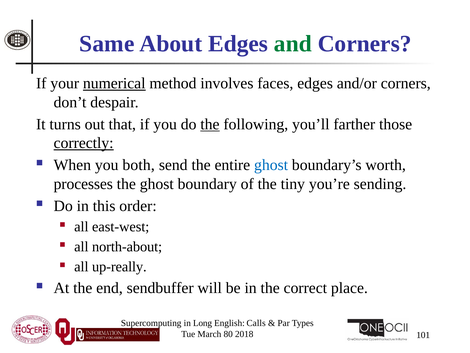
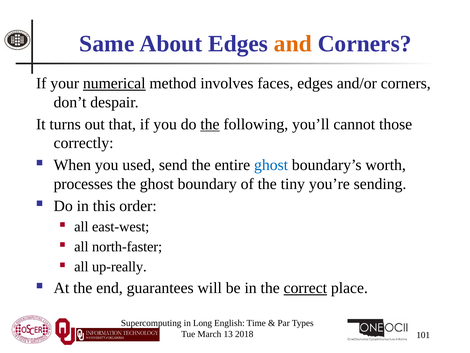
and colour: green -> orange
farther: farther -> cannot
correctly underline: present -> none
both: both -> used
north-about: north-about -> north-faster
sendbuffer: sendbuffer -> guarantees
correct underline: none -> present
Calls: Calls -> Time
80: 80 -> 13
